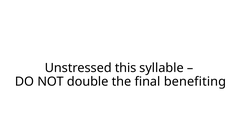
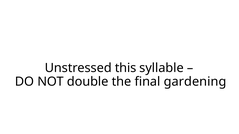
benefiting: benefiting -> gardening
